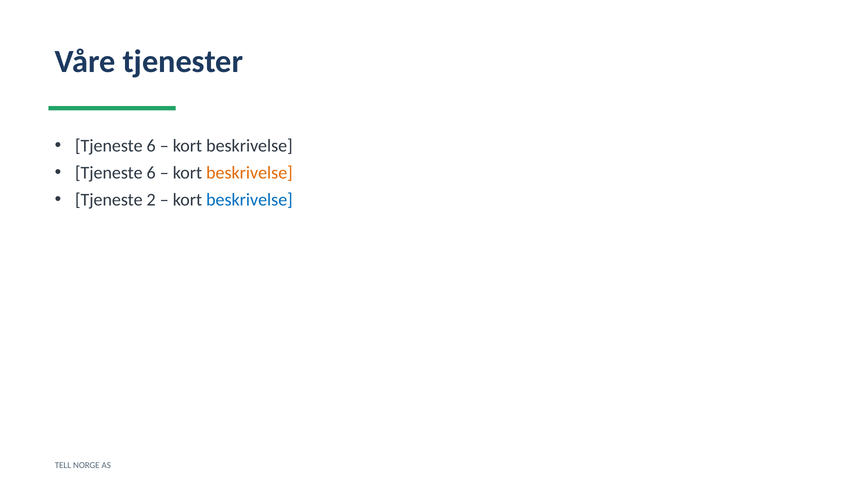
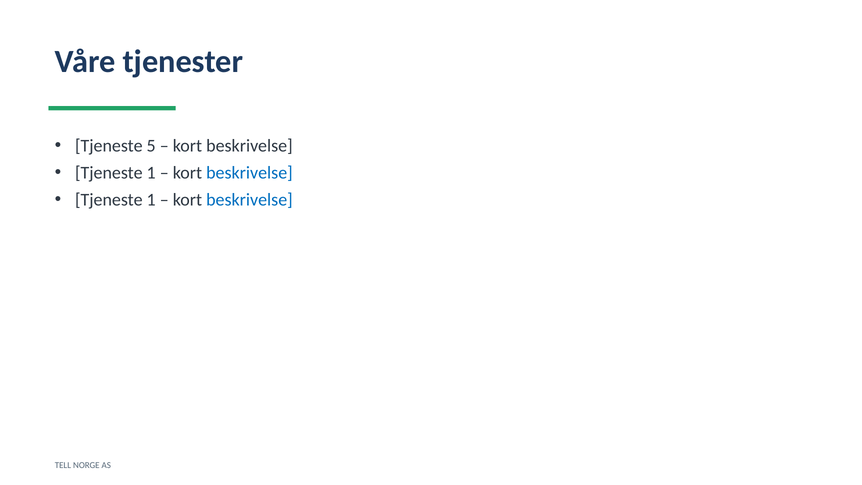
6 at (151, 146): 6 -> 5
6 at (151, 173): 6 -> 1
beskrivelse at (249, 173) colour: orange -> blue
2 at (151, 200): 2 -> 1
